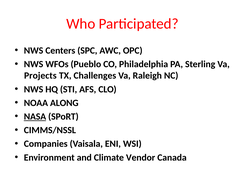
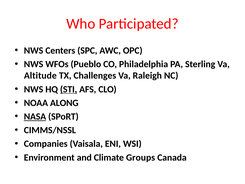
Projects: Projects -> Altitude
STI underline: none -> present
Vendor: Vendor -> Groups
